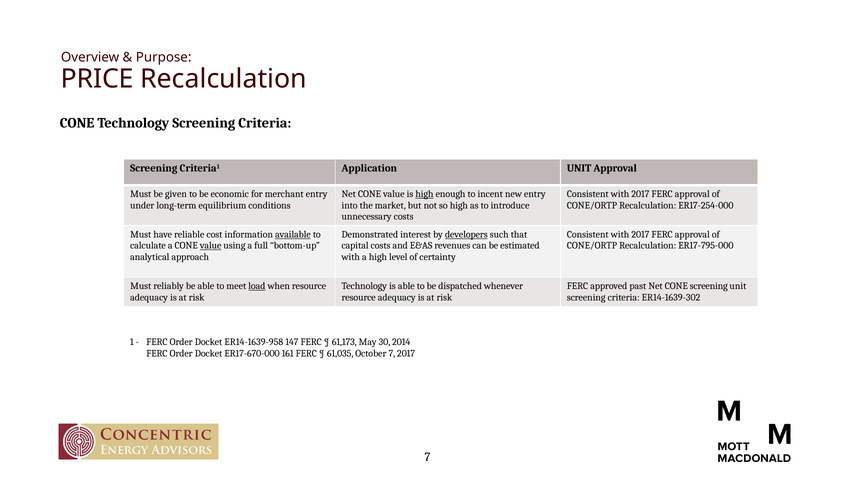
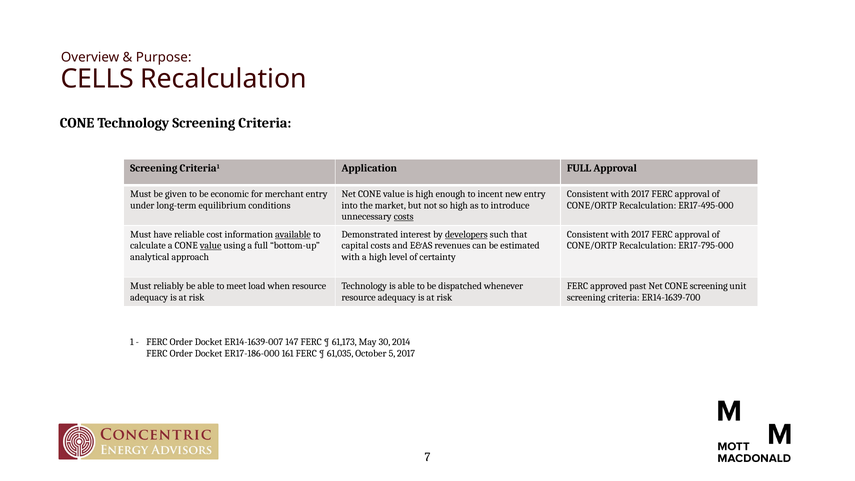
PRICE: PRICE -> CELLS
Application UNIT: UNIT -> FULL
high at (424, 194) underline: present -> none
ER17-254-000: ER17-254-000 -> ER17-495-000
costs at (404, 217) underline: none -> present
load underline: present -> none
ER14-1639-302: ER14-1639-302 -> ER14-1639-700
ER14-1639-958: ER14-1639-958 -> ER14-1639-007
ER17-670-000: ER17-670-000 -> ER17-186-000
October 7: 7 -> 5
